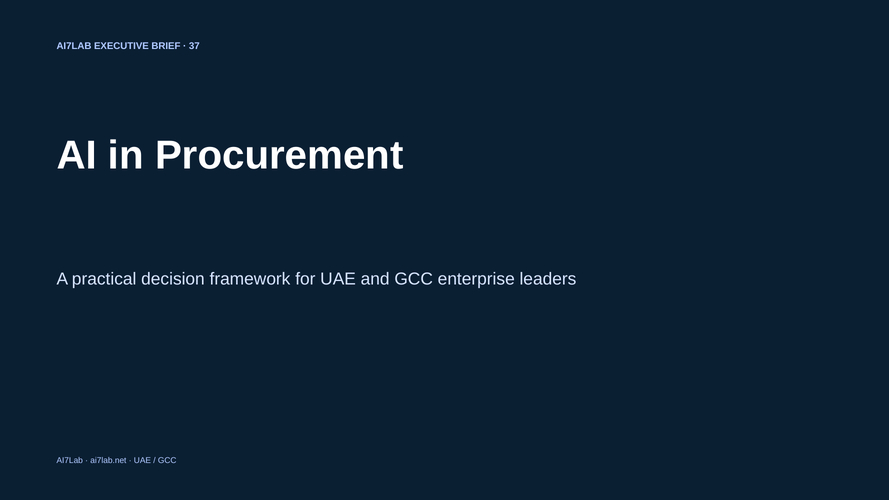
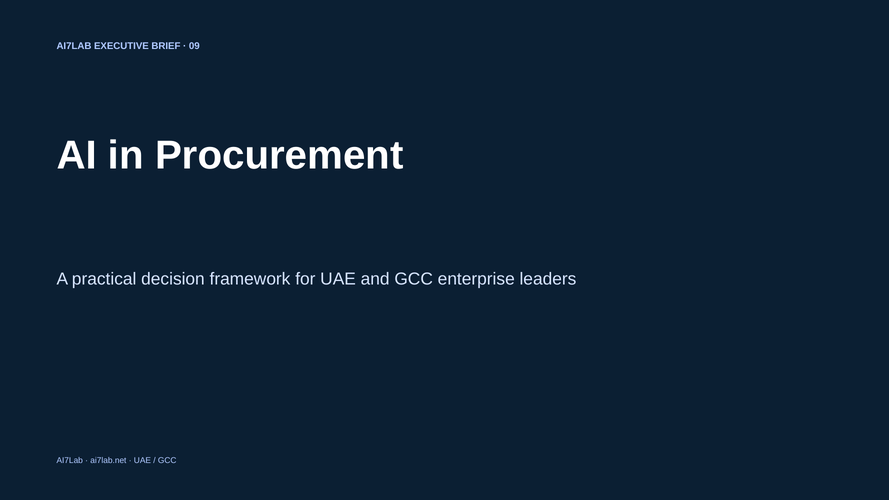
37: 37 -> 09
